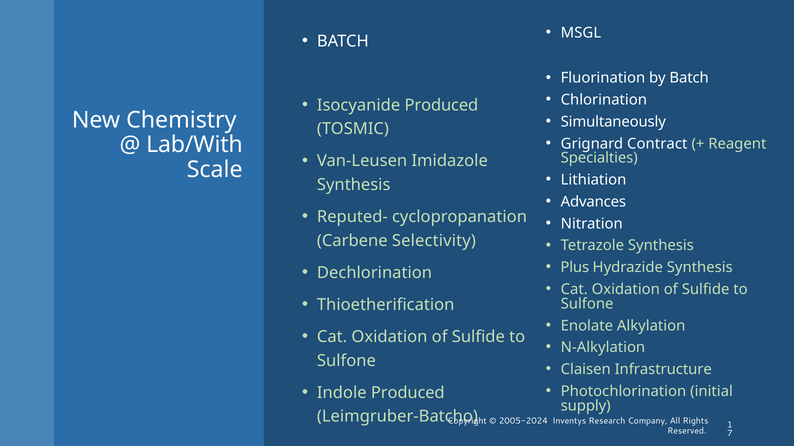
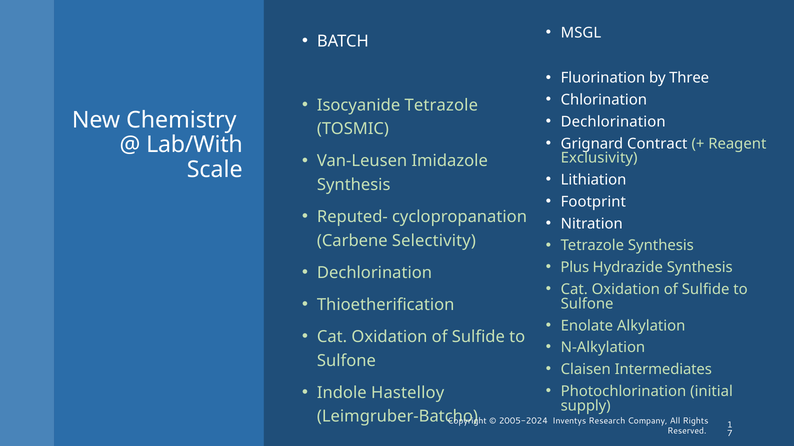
by Batch: Batch -> Three
Isocyanide Produced: Produced -> Tetrazole
Simultaneously at (613, 122): Simultaneously -> Dechlorination
Specialties: Specialties -> Exclusivity
Advances: Advances -> Footprint
Infrastructure: Infrastructure -> Intermediates
Indole Produced: Produced -> Hastelloy
